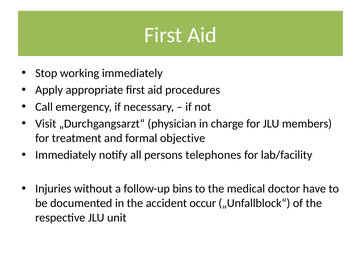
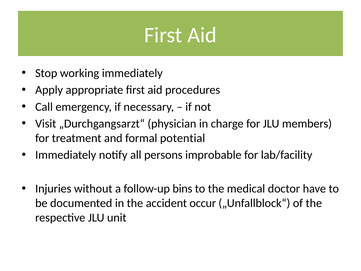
objective: objective -> potential
telephones: telephones -> improbable
